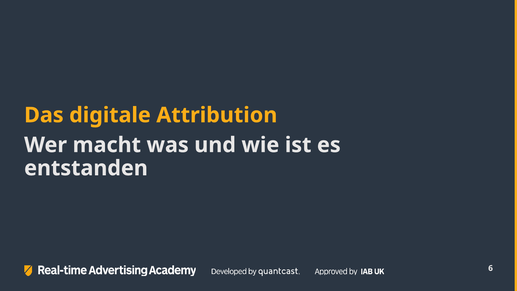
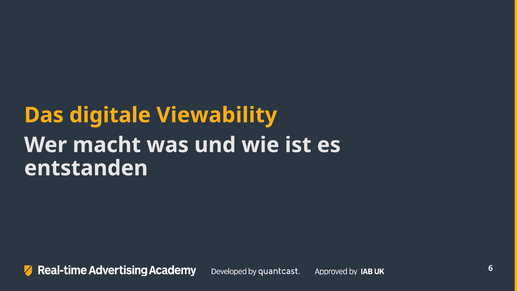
Attribution: Attribution -> Viewability
